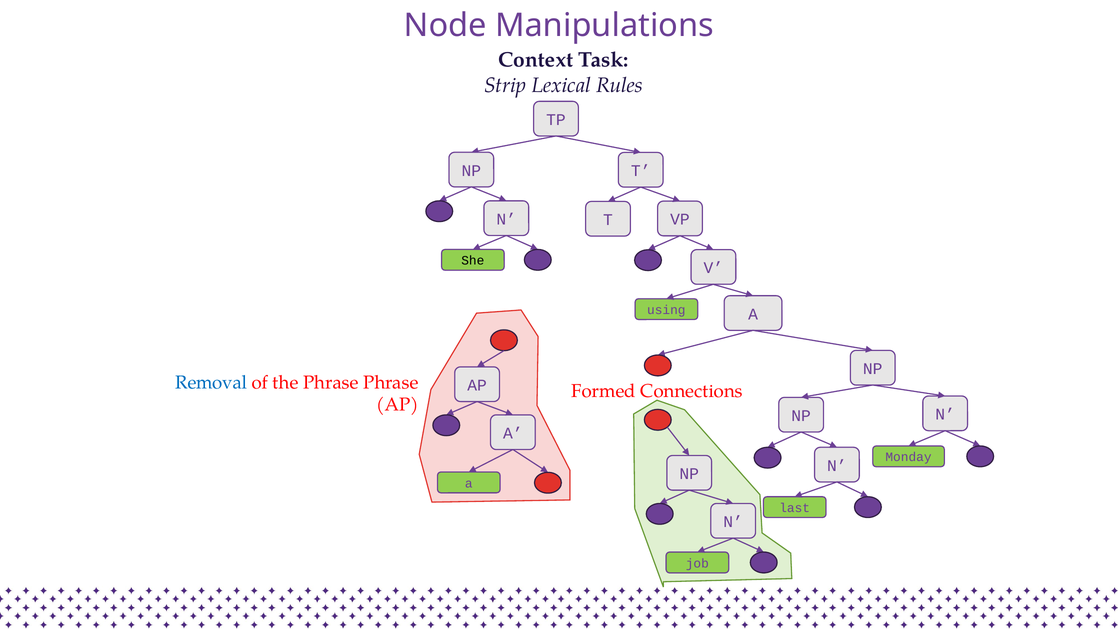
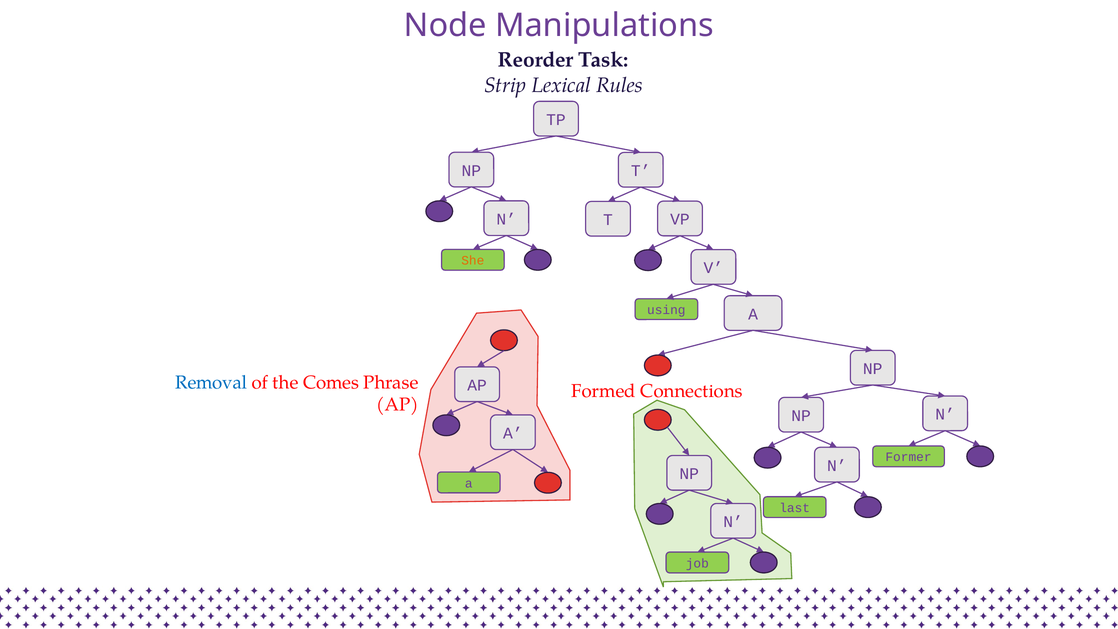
Context: Context -> Reorder
She colour: black -> orange
the Phrase: Phrase -> Comes
Monday: Monday -> Former
